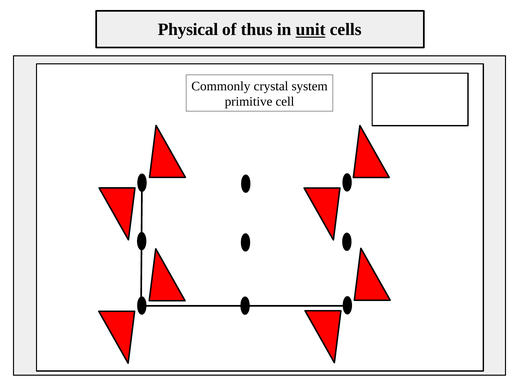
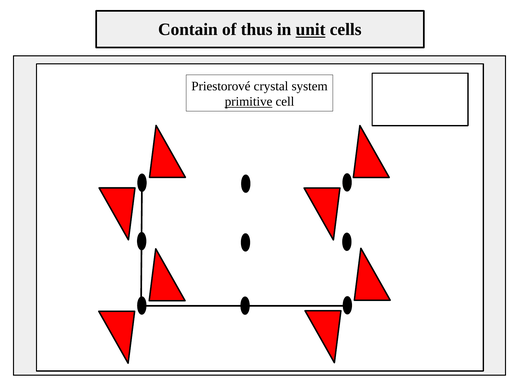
Physical: Physical -> Contain
Commonly: Commonly -> Priestorové
primitive underline: none -> present
